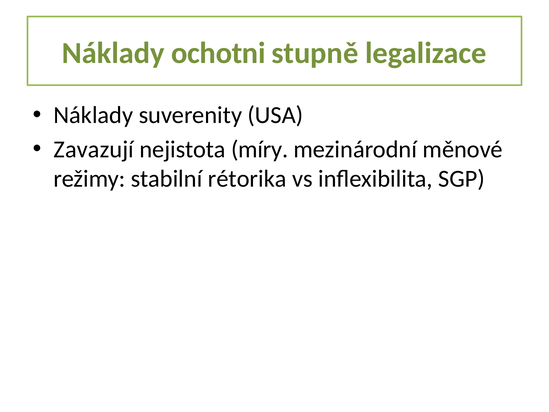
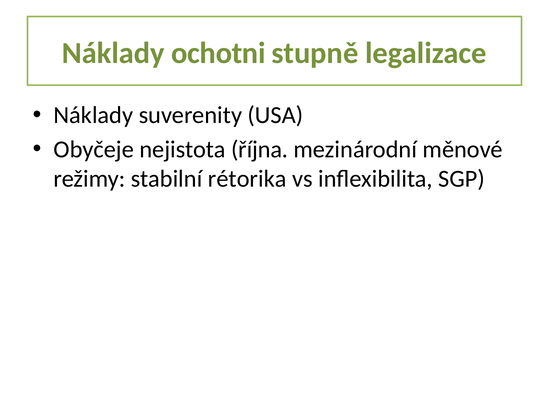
Zavazují: Zavazují -> Obyčeje
míry: míry -> října
